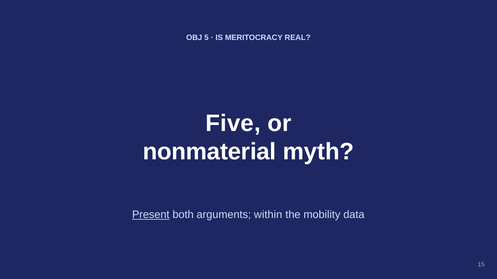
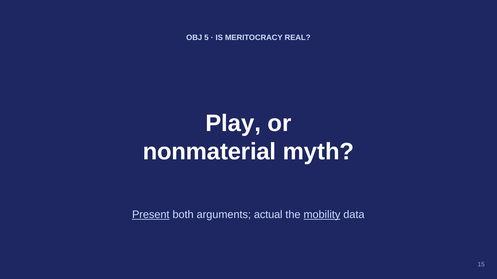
Five: Five -> Play
within: within -> actual
mobility underline: none -> present
